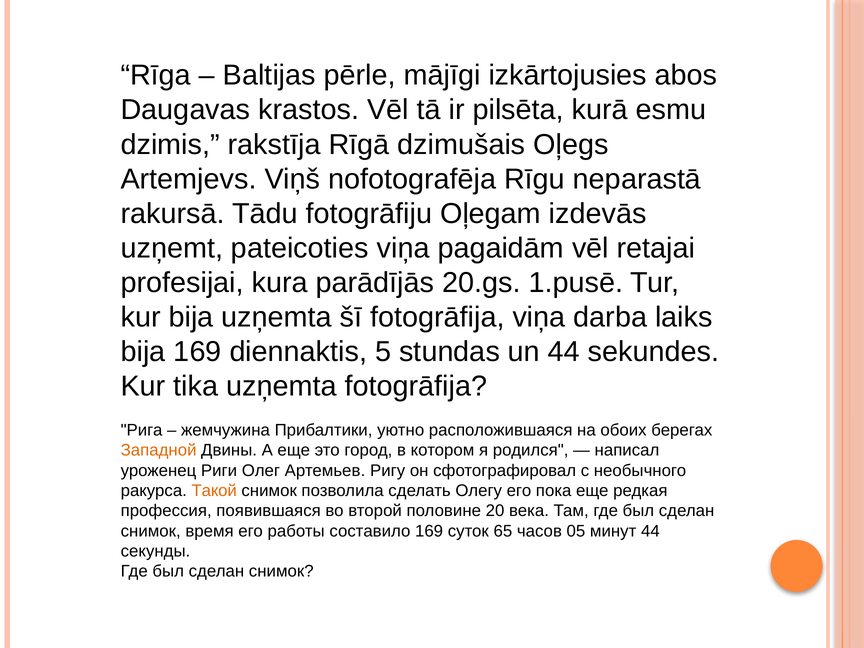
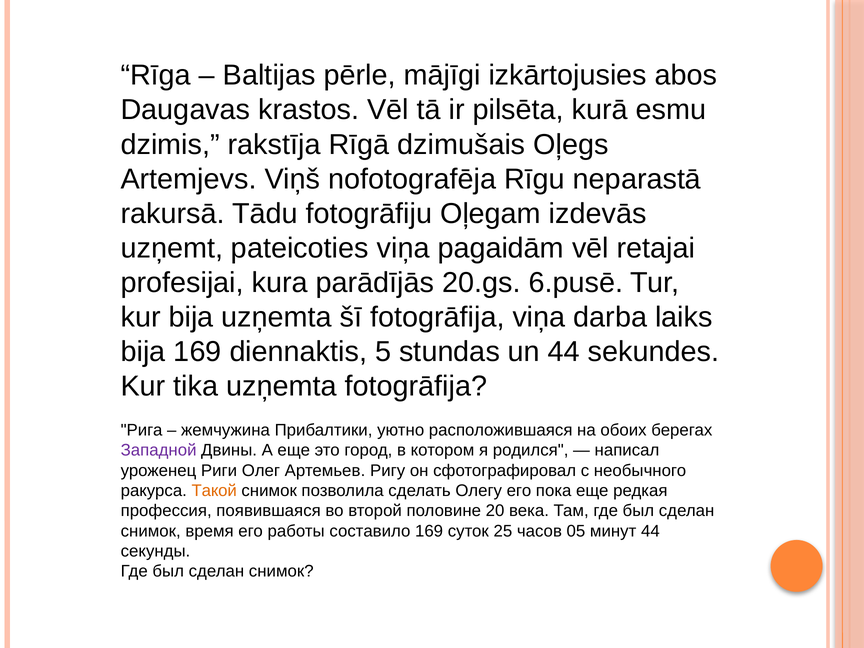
1.pusē: 1.pusē -> 6.pusē
Западной colour: orange -> purple
65: 65 -> 25
